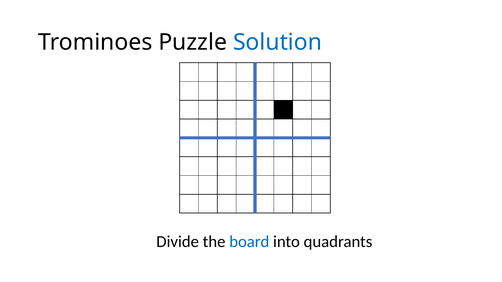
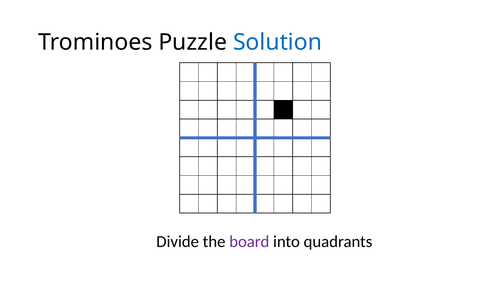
board colour: blue -> purple
